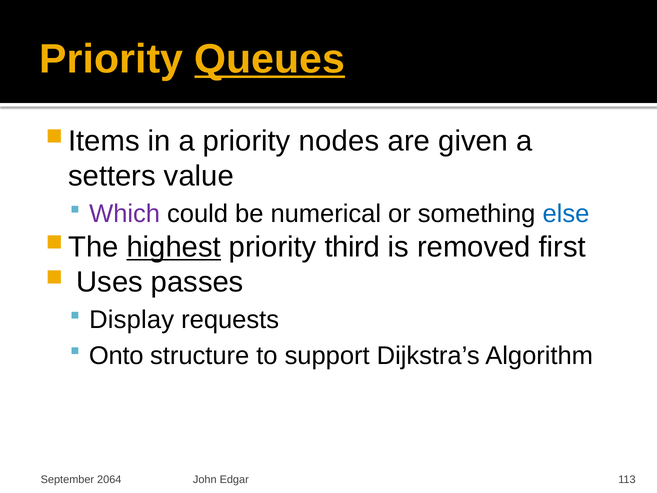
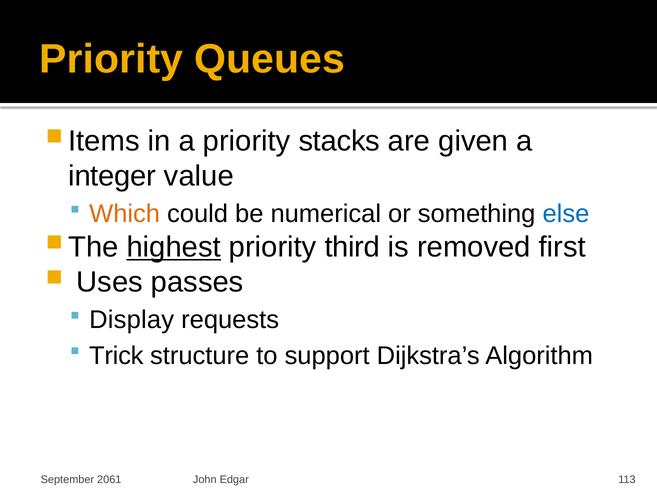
Queues underline: present -> none
nodes: nodes -> stacks
setters: setters -> integer
Which colour: purple -> orange
Onto: Onto -> Trick
2064: 2064 -> 2061
